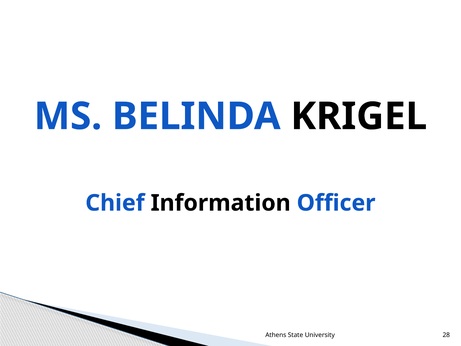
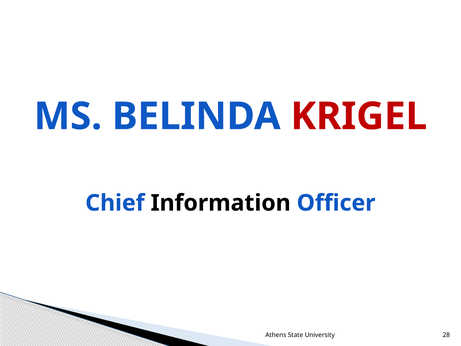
KRIGEL colour: black -> red
